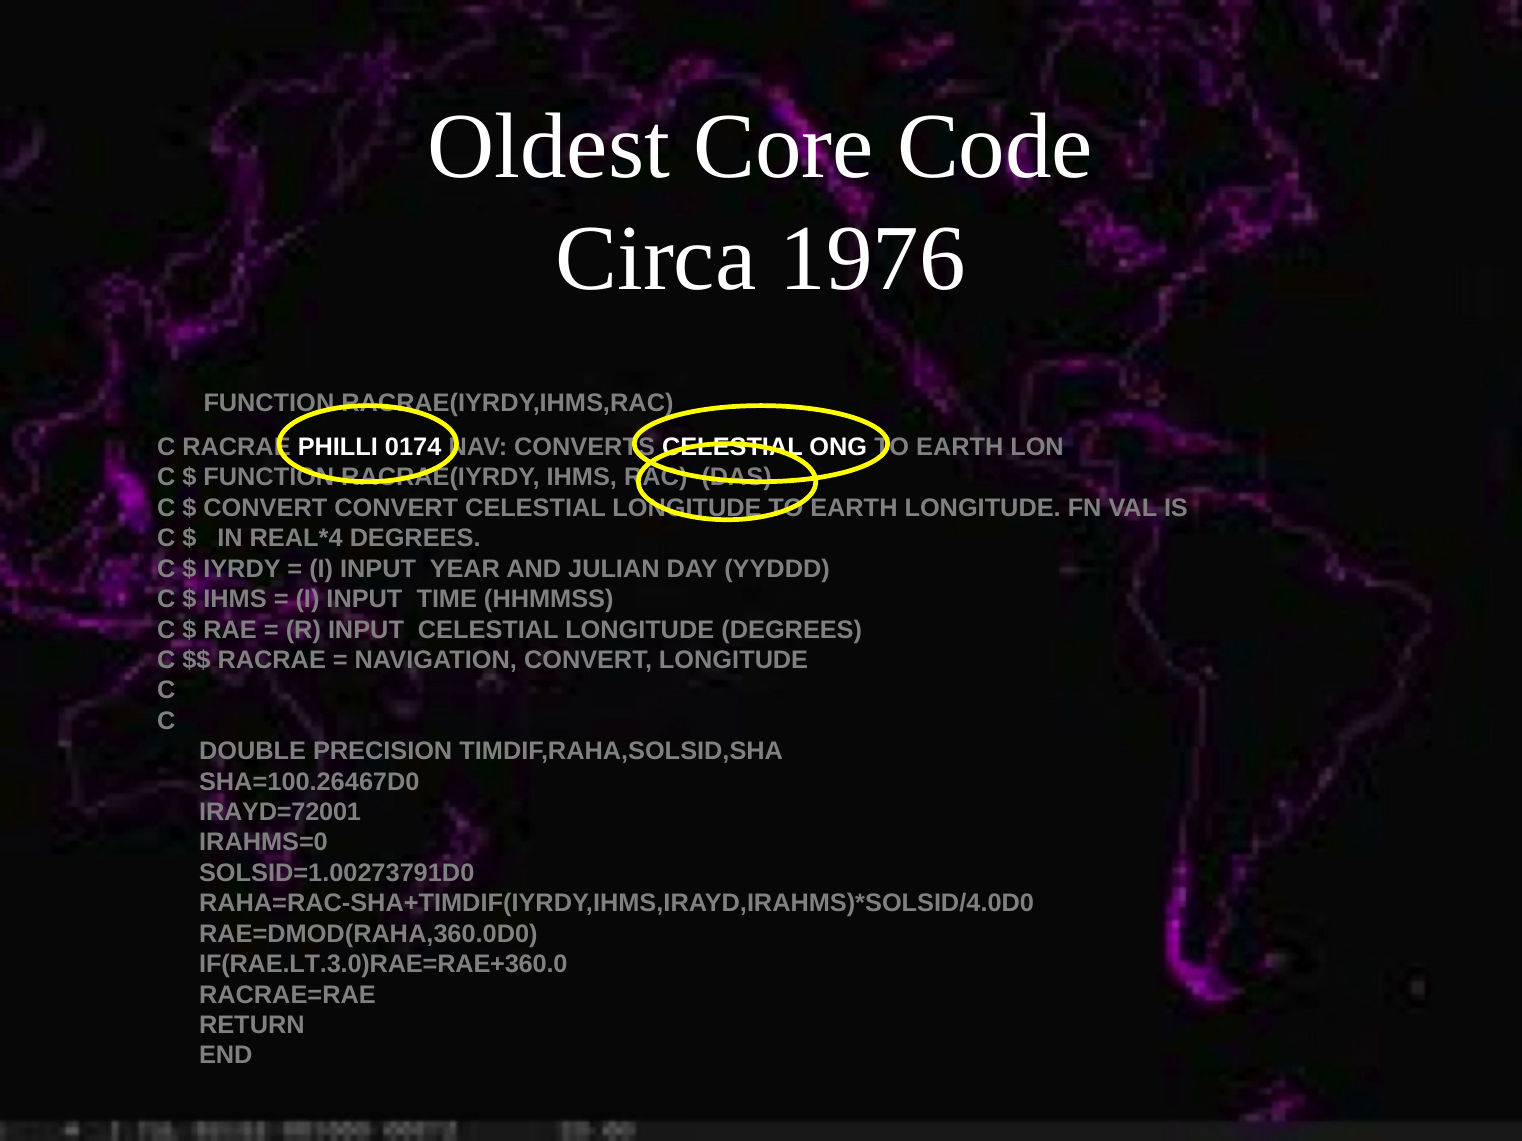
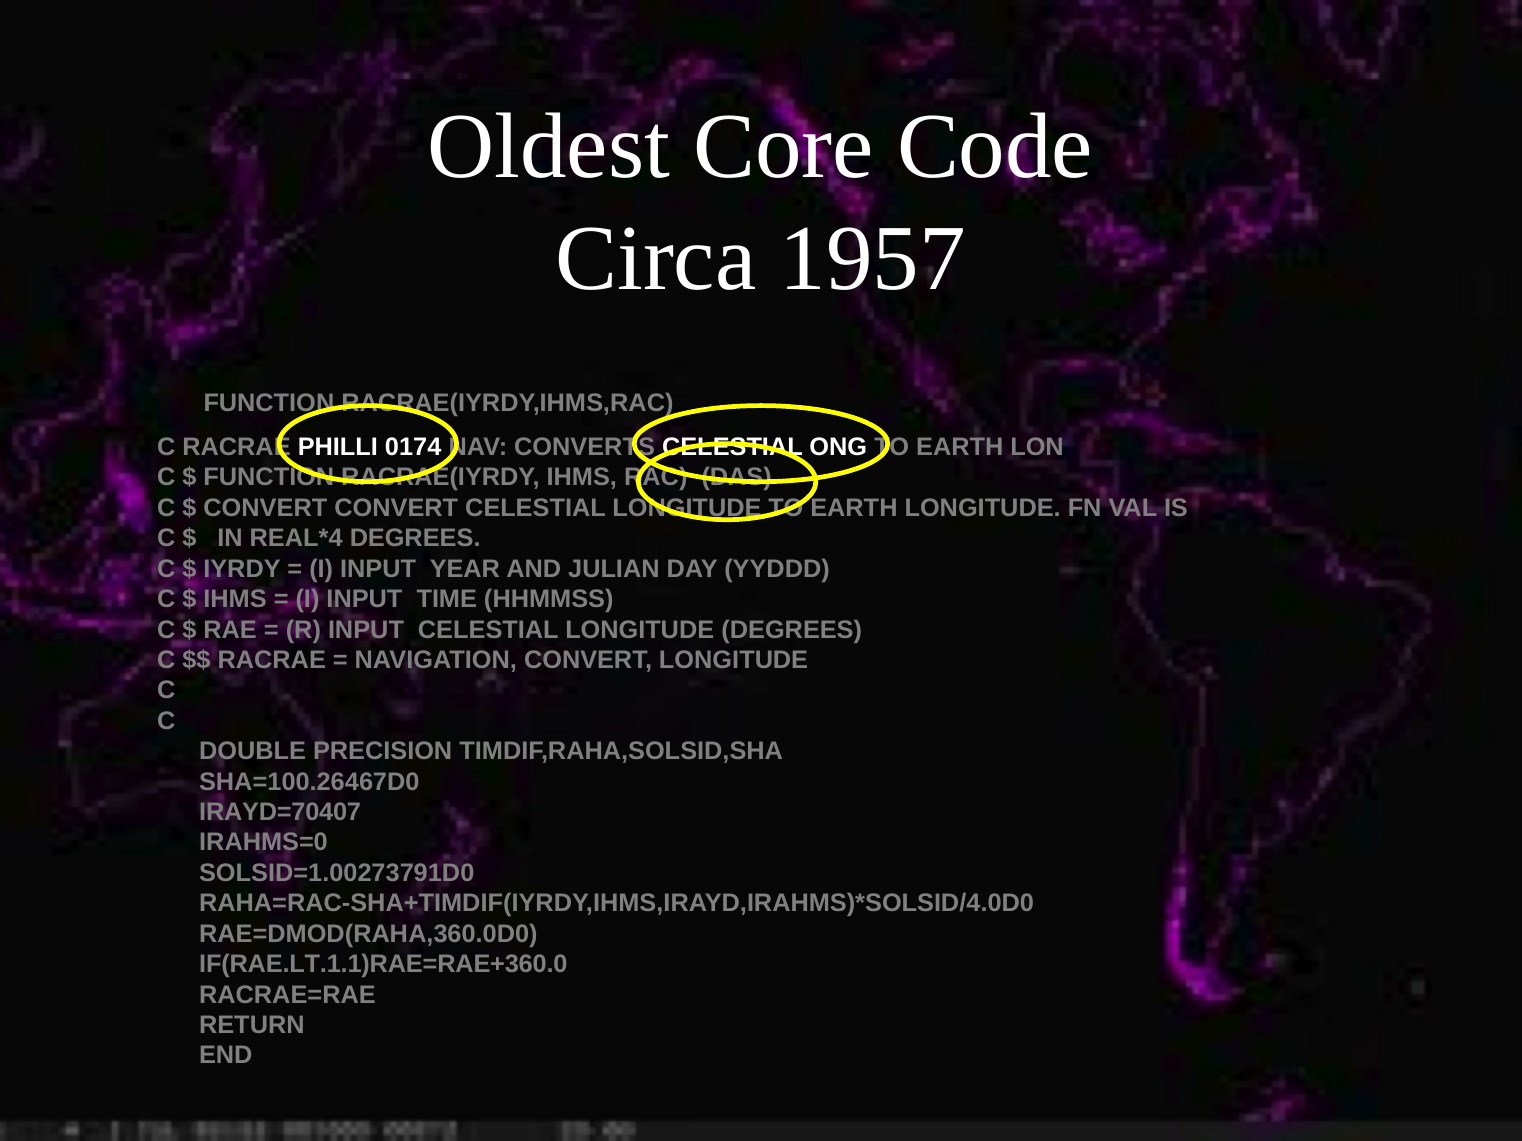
1976: 1976 -> 1957
IRAYD=72001: IRAYD=72001 -> IRAYD=70407
IF(RAE.LT.3.0)RAE=RAE+360.0: IF(RAE.LT.3.0)RAE=RAE+360.0 -> IF(RAE.LT.1.1)RAE=RAE+360.0
